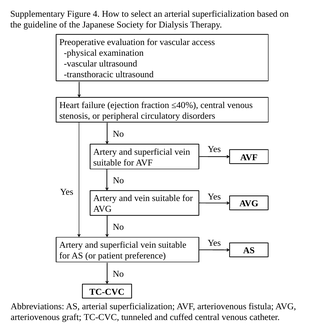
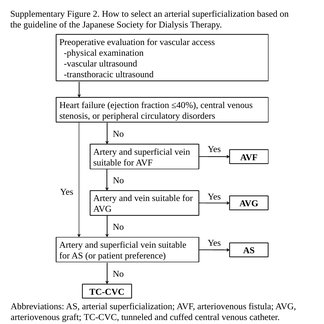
4: 4 -> 2
